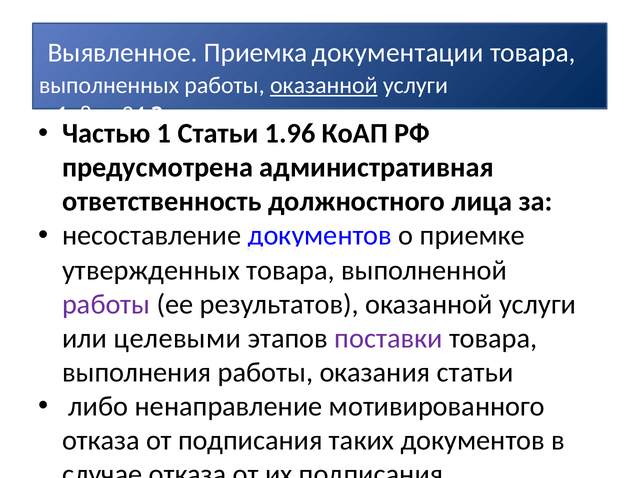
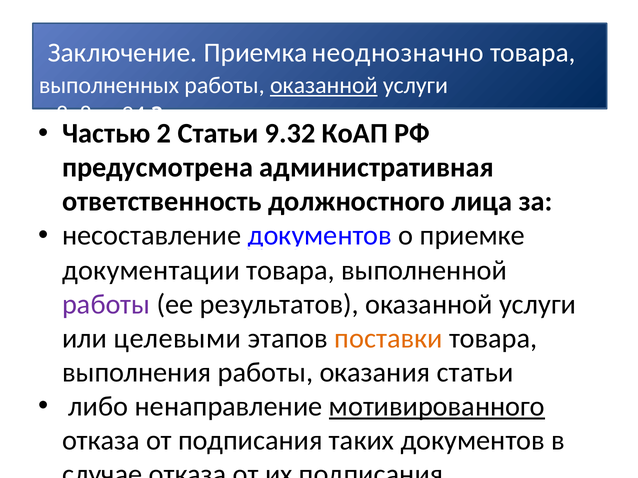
Выявленное: Выявленное -> Заключение
документации: документации -> неоднозначно
ч.1: ч.1 -> ч.8
1: 1 -> 2
1.96: 1.96 -> 9.32
утвержденных: утвержденных -> документации
поставки colour: purple -> orange
мотивированного underline: none -> present
